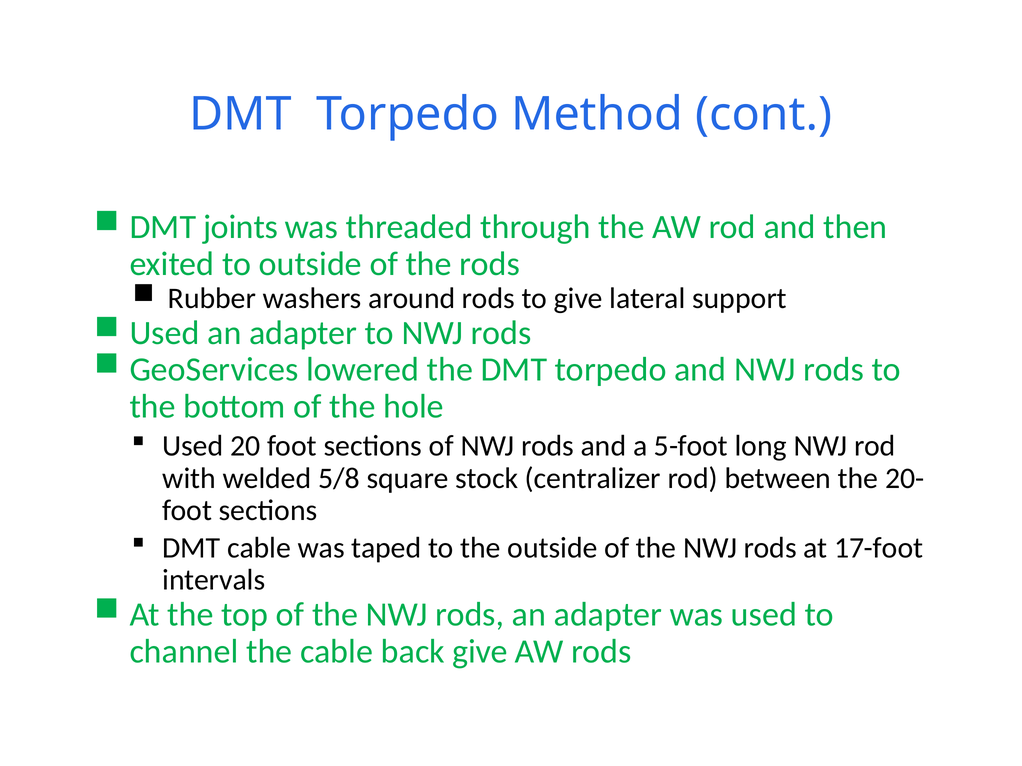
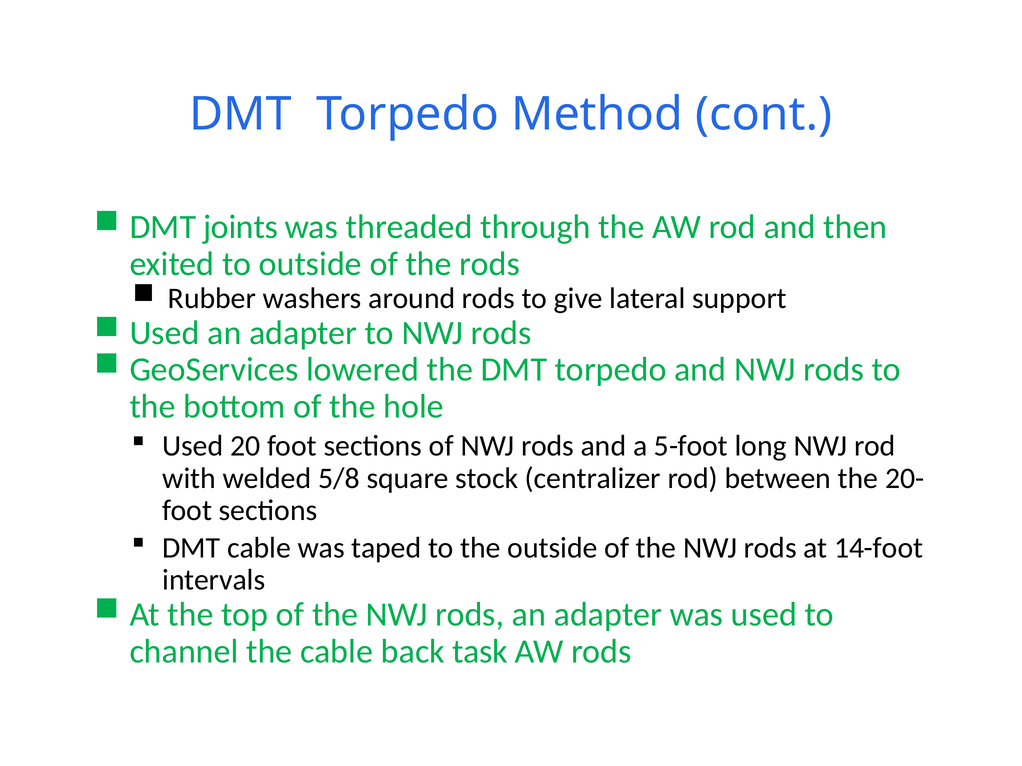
17-foot: 17-foot -> 14-foot
back give: give -> task
